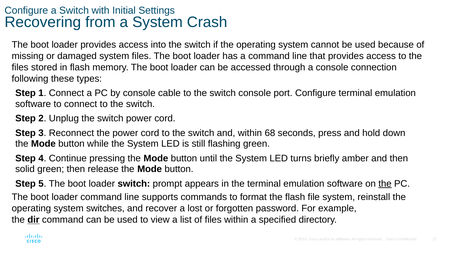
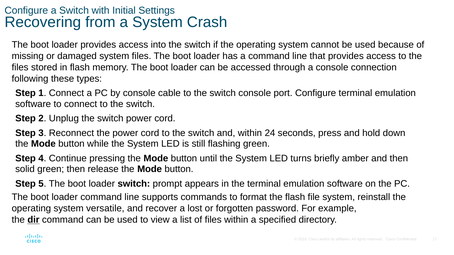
68: 68 -> 24
the at (385, 184) underline: present -> none
switches: switches -> versatile
